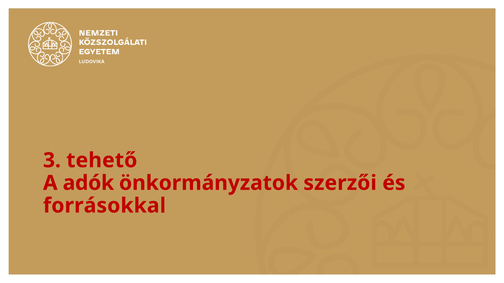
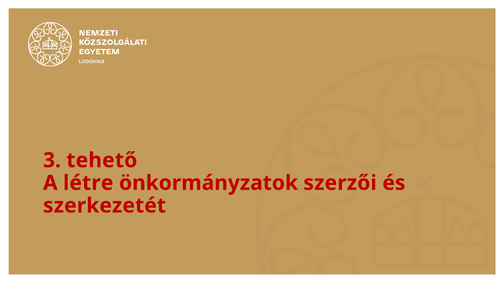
adók: adók -> létre
forrásokkal: forrásokkal -> szerkezetét
